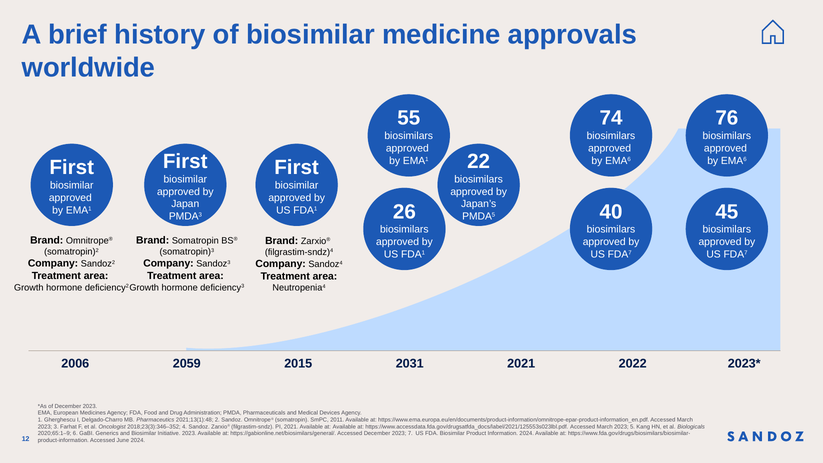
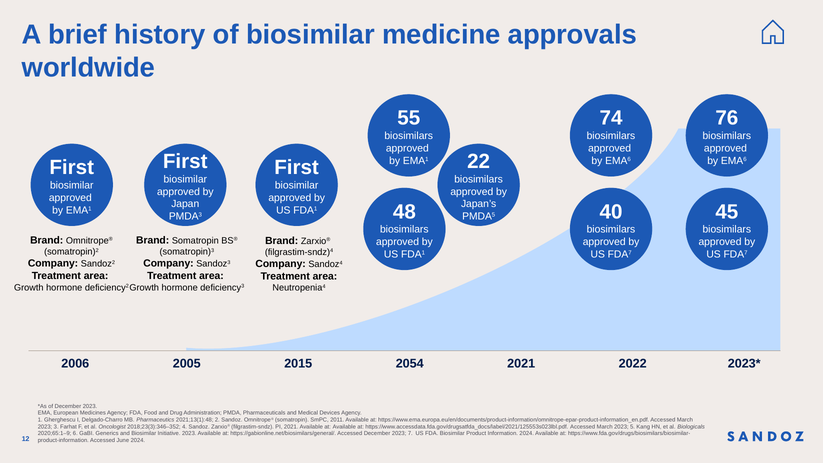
26: 26 -> 48
2059: 2059 -> 2005
2031: 2031 -> 2054
